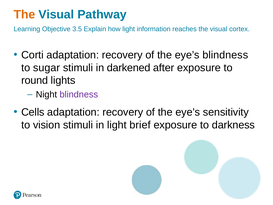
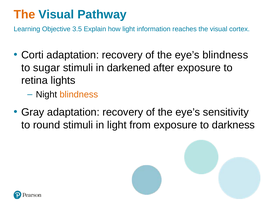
round: round -> retina
blindness at (79, 94) colour: purple -> orange
Cells: Cells -> Gray
vision: vision -> round
brief: brief -> from
